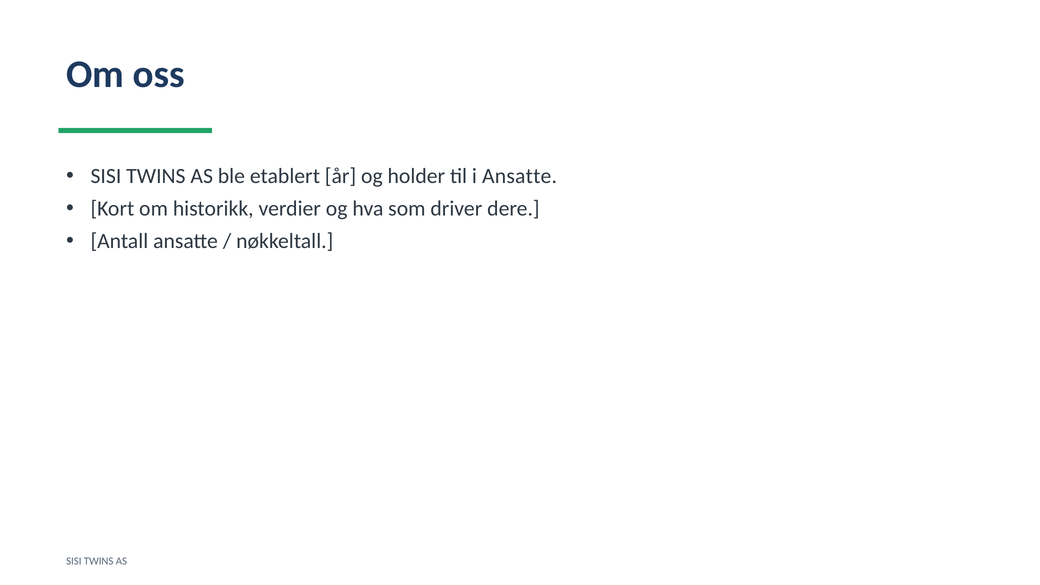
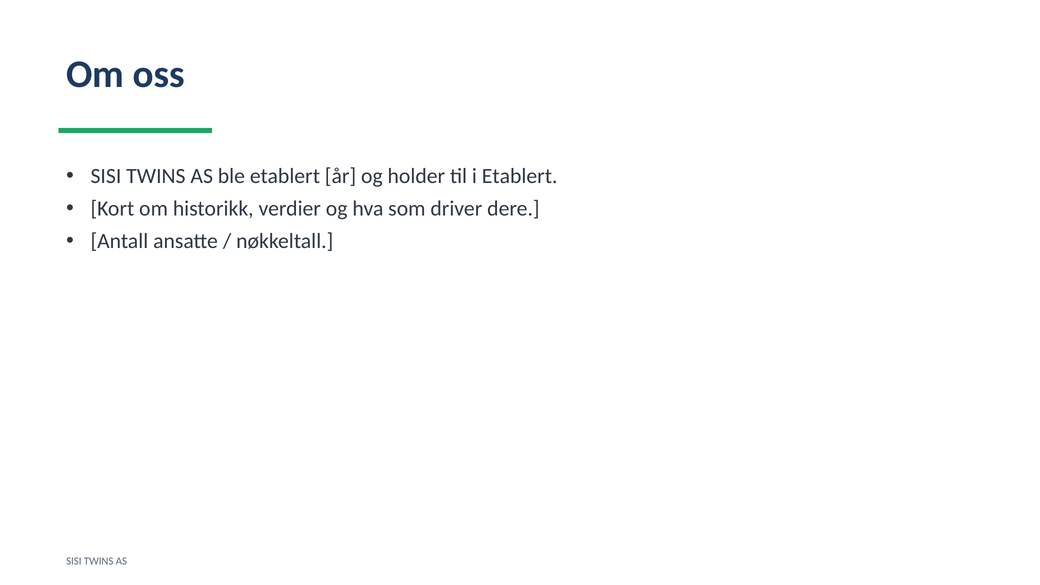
i Ansatte: Ansatte -> Etablert
